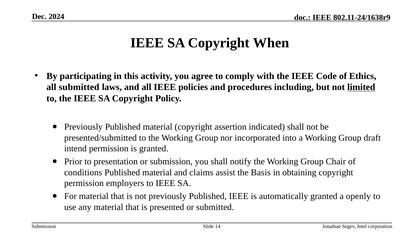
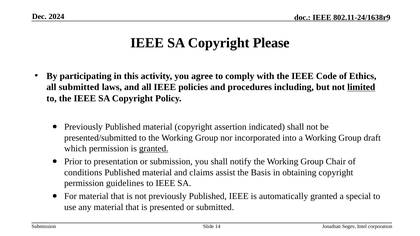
When: When -> Please
intend: intend -> which
granted at (154, 149) underline: none -> present
employers: employers -> guidelines
openly: openly -> special
